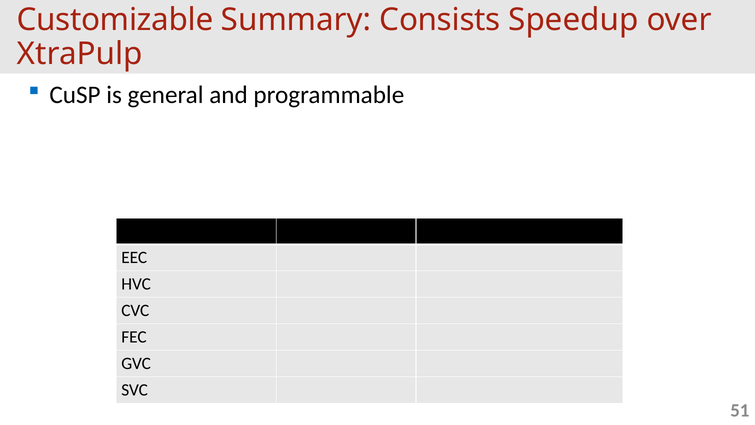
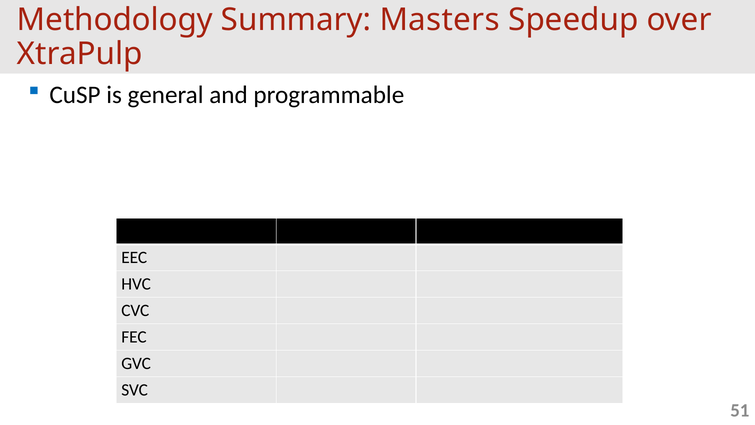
Customizable: Customizable -> Methodology
Consists: Consists -> Masters
